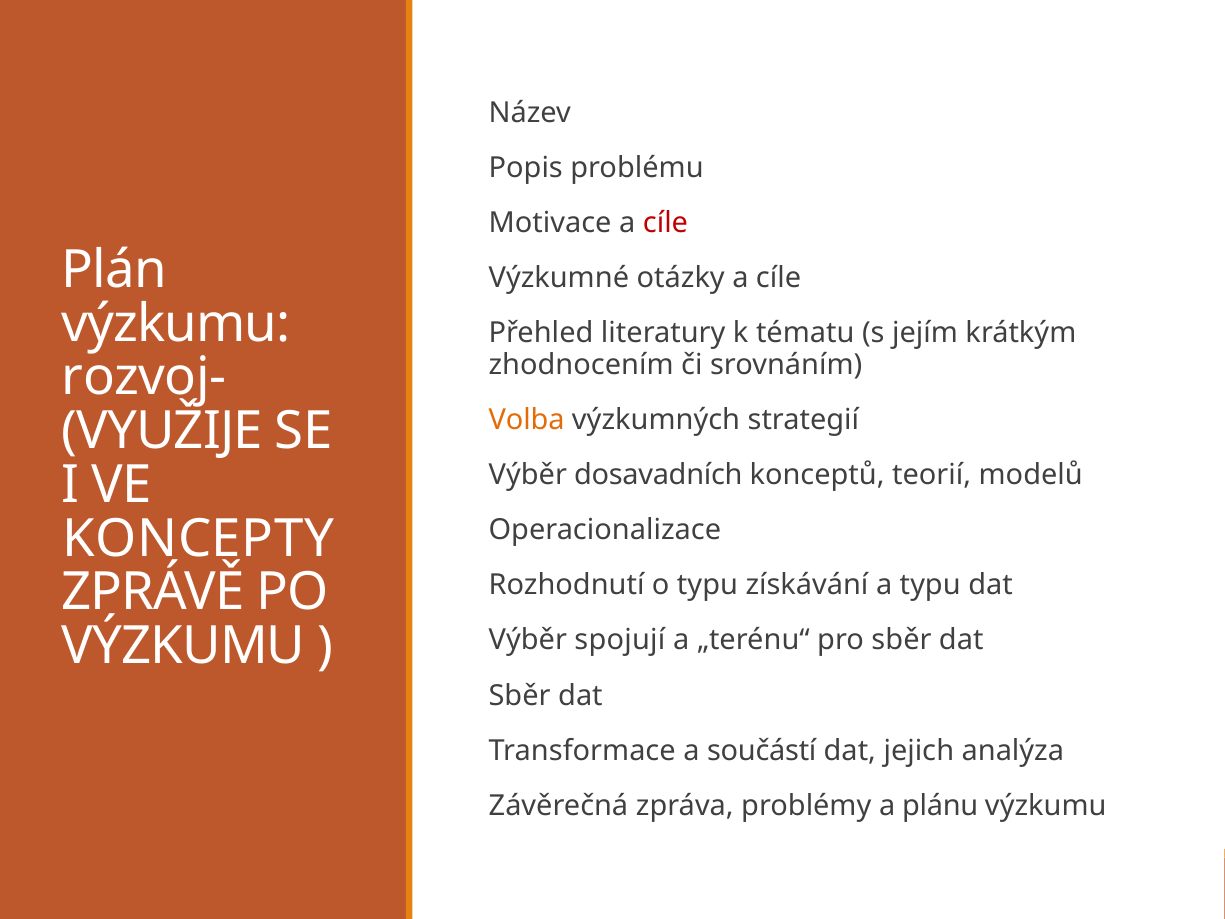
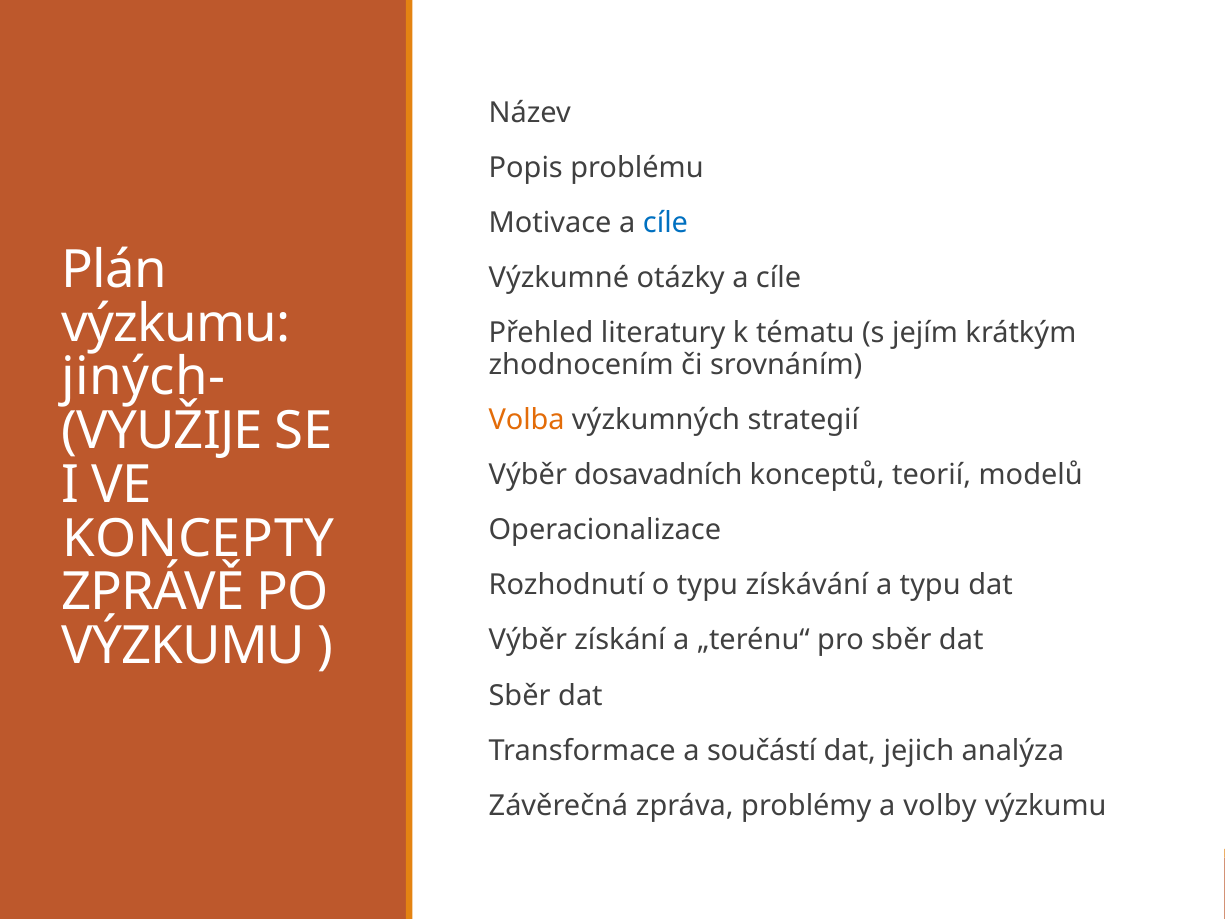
cíle at (665, 223) colour: red -> blue
rozvoj-: rozvoj- -> jiných-
spojují: spojují -> získání
plánu: plánu -> volby
